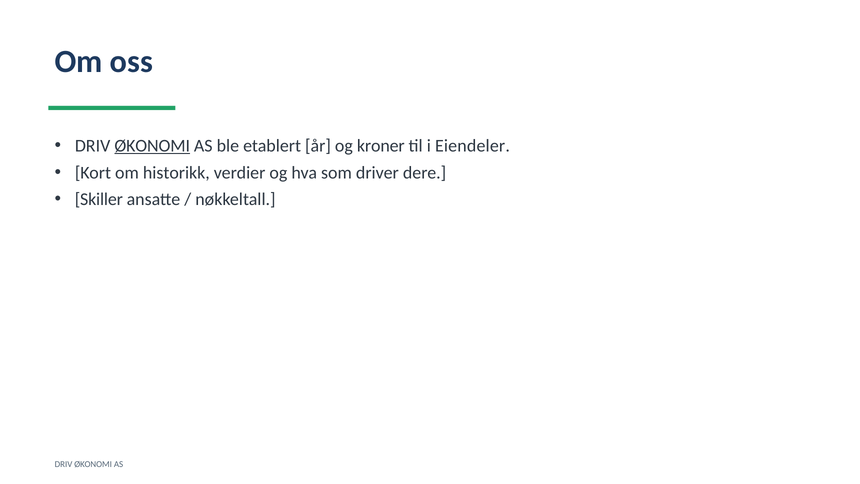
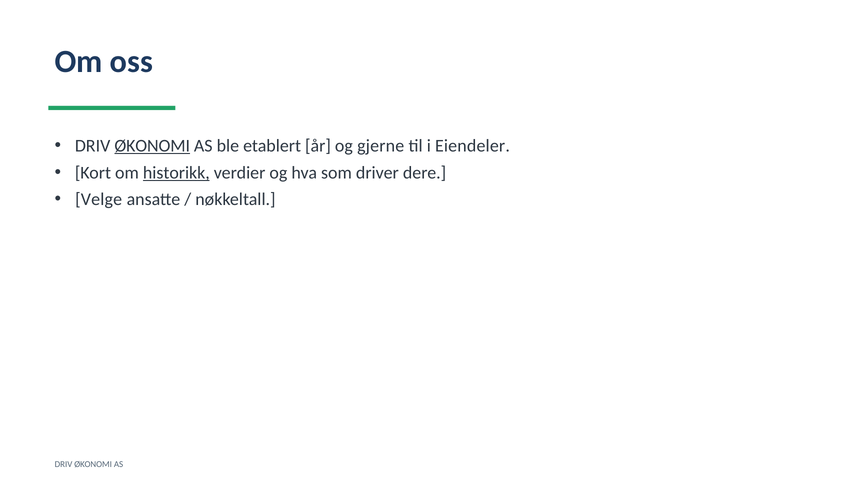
kroner: kroner -> gjerne
historikk underline: none -> present
Skiller: Skiller -> Velge
